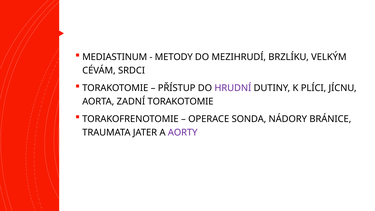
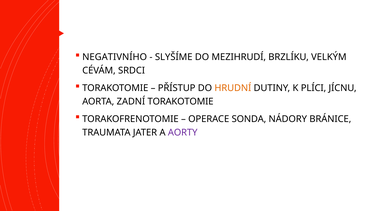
MEDIASTINUM: MEDIASTINUM -> NEGATIVNÍHO
METODY: METODY -> SLYŠÍME
HRUDNÍ colour: purple -> orange
